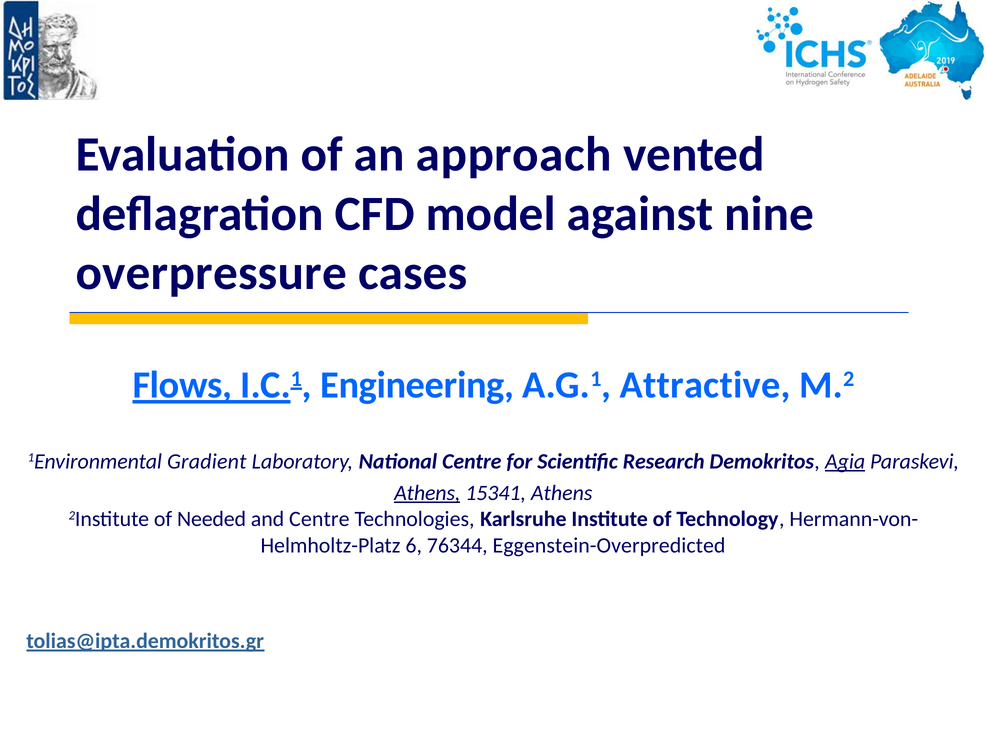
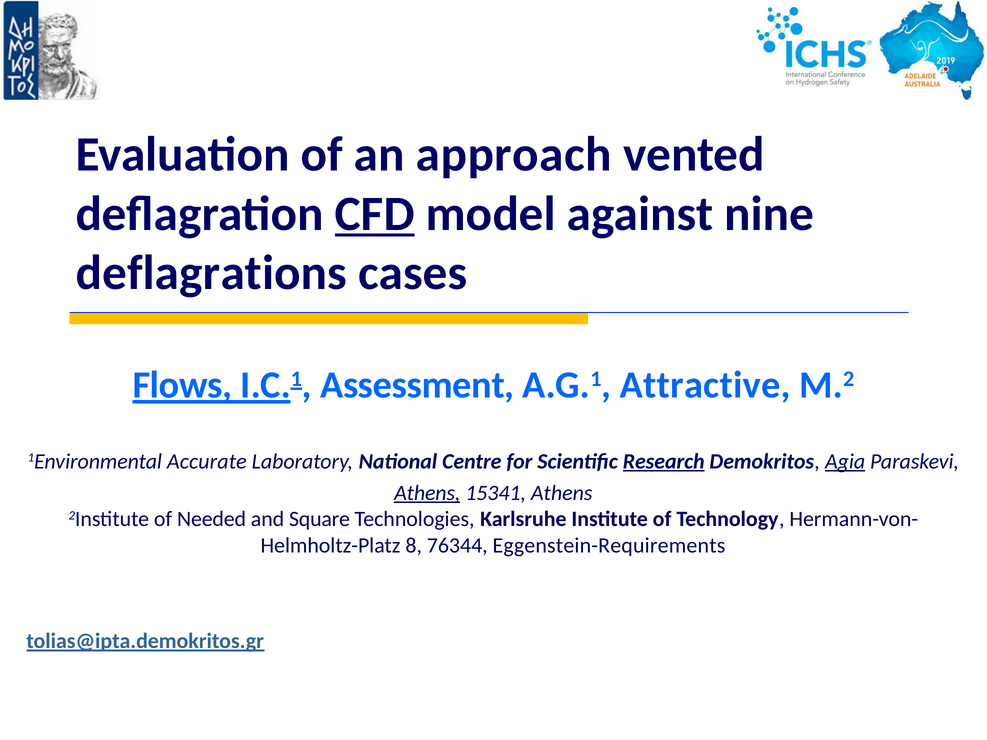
CFD underline: none -> present
overpressure: overpressure -> deflagrations
Engineering: Engineering -> Assessment
Gradient: Gradient -> Accurate
Research underline: none -> present
and Centre: Centre -> Square
6: 6 -> 8
Eggenstein-Overpredicted: Eggenstein-Overpredicted -> Eggenstein-Requirements
